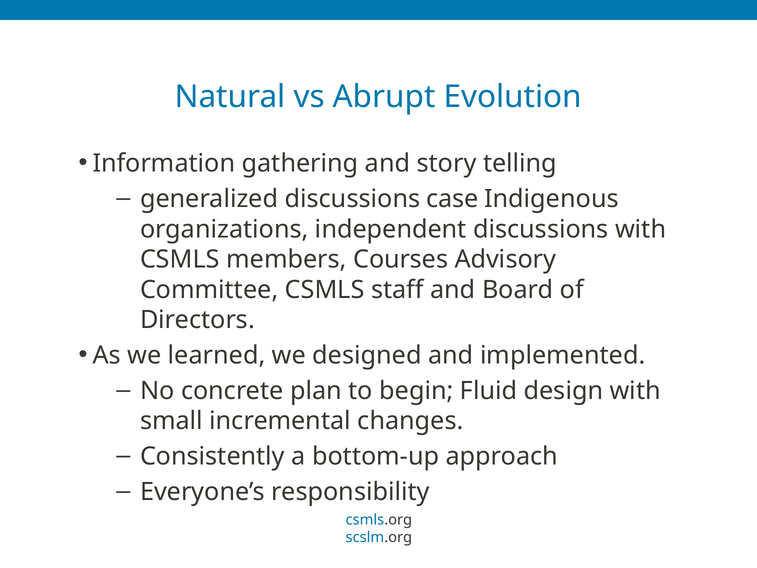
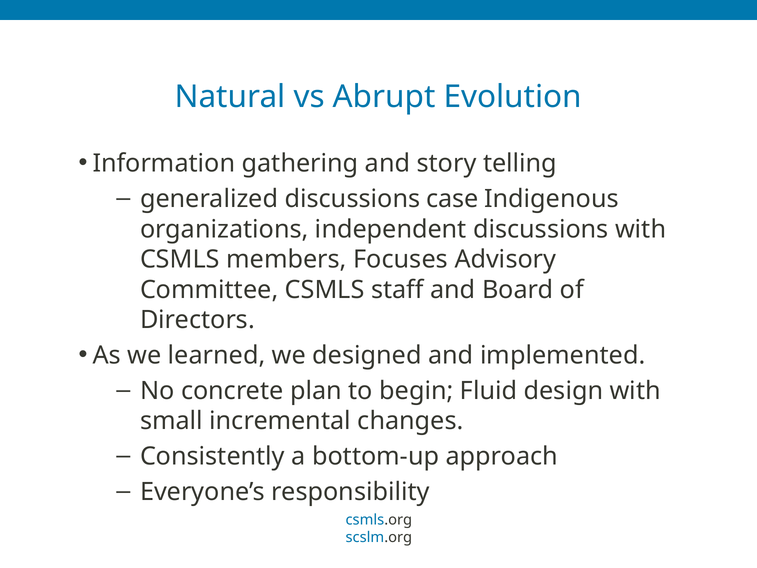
Courses: Courses -> Focuses
